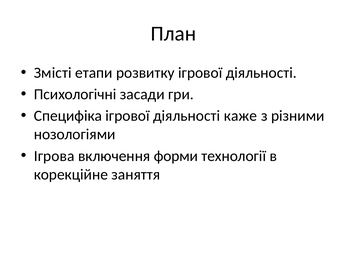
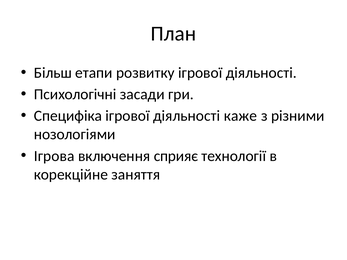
Змісті: Змісті -> Більш
форми: форми -> сприяє
